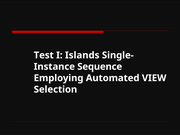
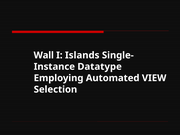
Test: Test -> Wall
Sequence: Sequence -> Datatype
